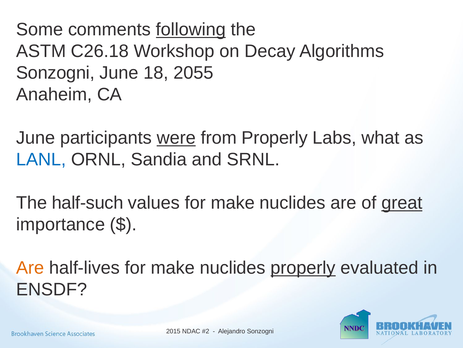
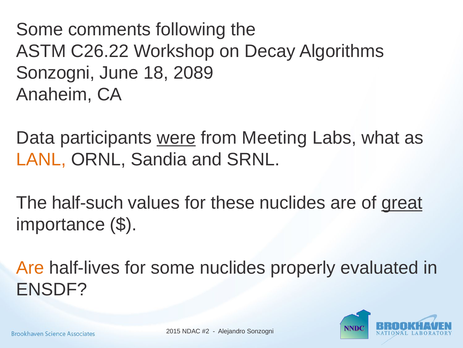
following underline: present -> none
C26.18: C26.18 -> C26.22
2055: 2055 -> 2089
June at (36, 138): June -> Data
from Properly: Properly -> Meeting
LANL colour: blue -> orange
values for make: make -> these
half-lives for make: make -> some
properly at (303, 267) underline: present -> none
